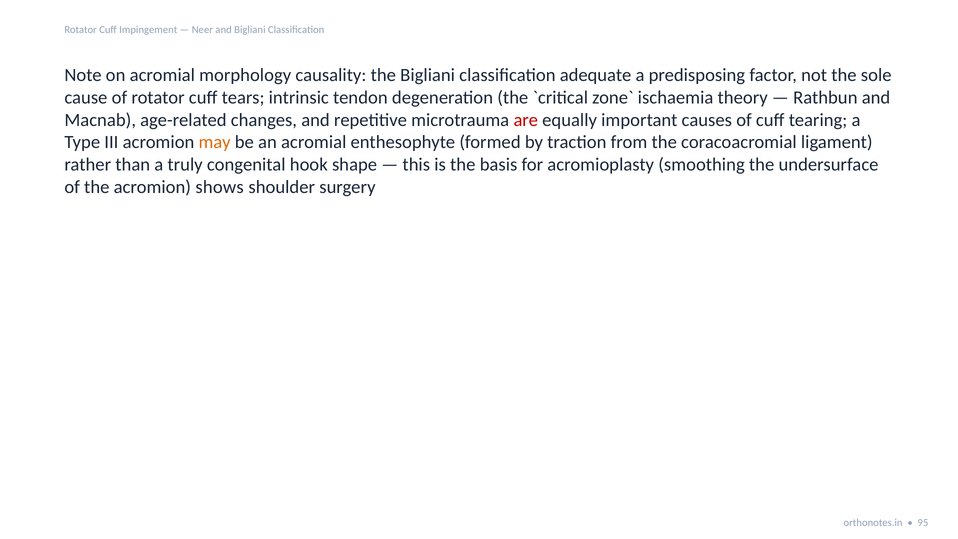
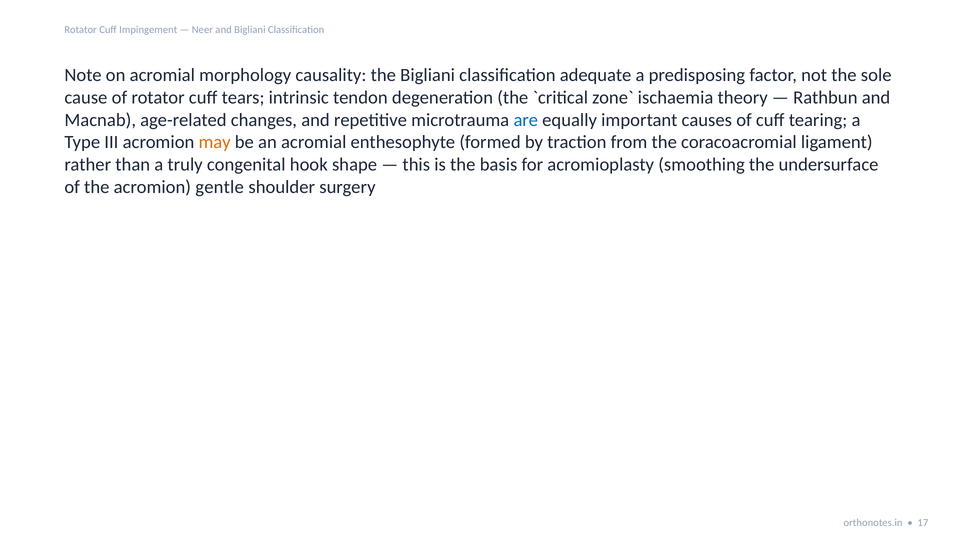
are colour: red -> blue
shows: shows -> gentle
95: 95 -> 17
